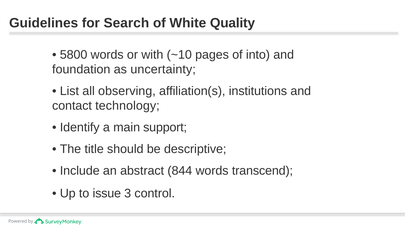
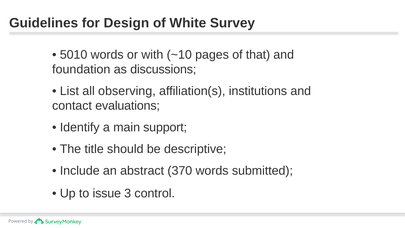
Search: Search -> Design
Quality: Quality -> Survey
5800: 5800 -> 5010
into: into -> that
uncertainty: uncertainty -> discussions
technology: technology -> evaluations
844: 844 -> 370
transcend: transcend -> submitted
